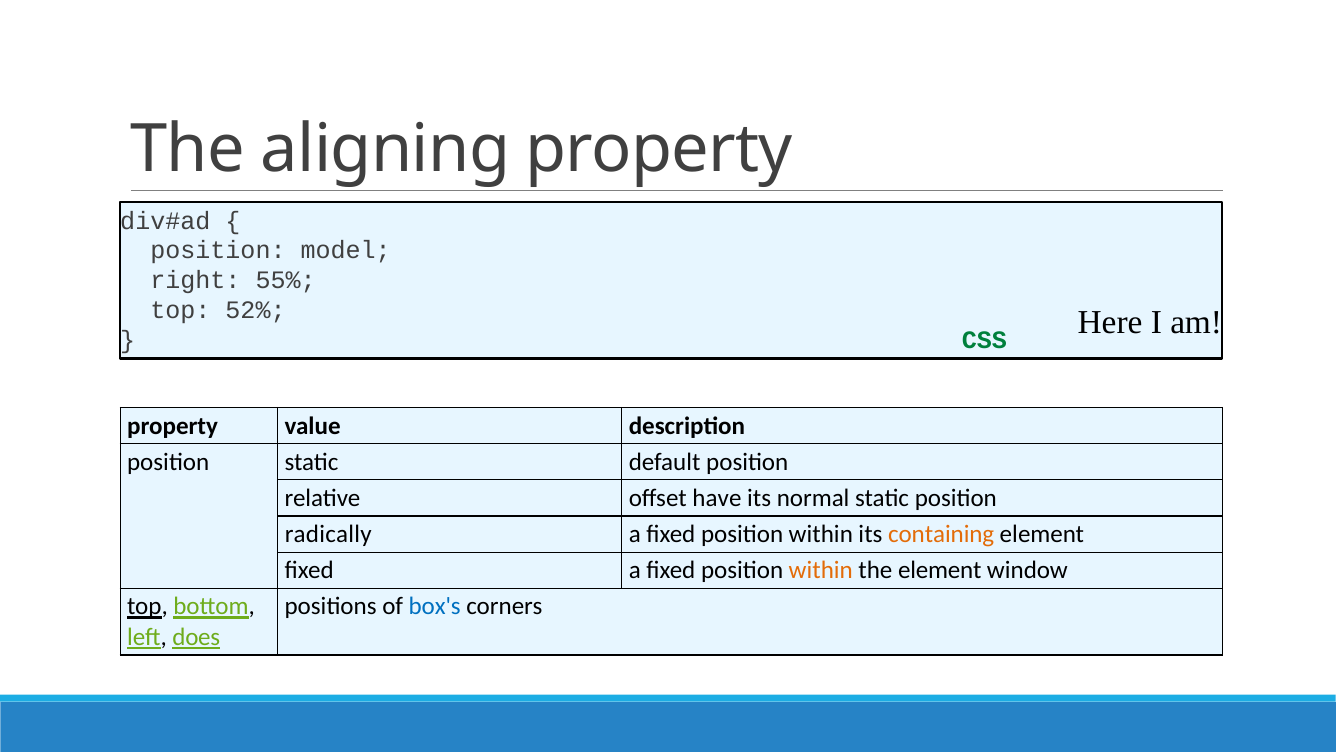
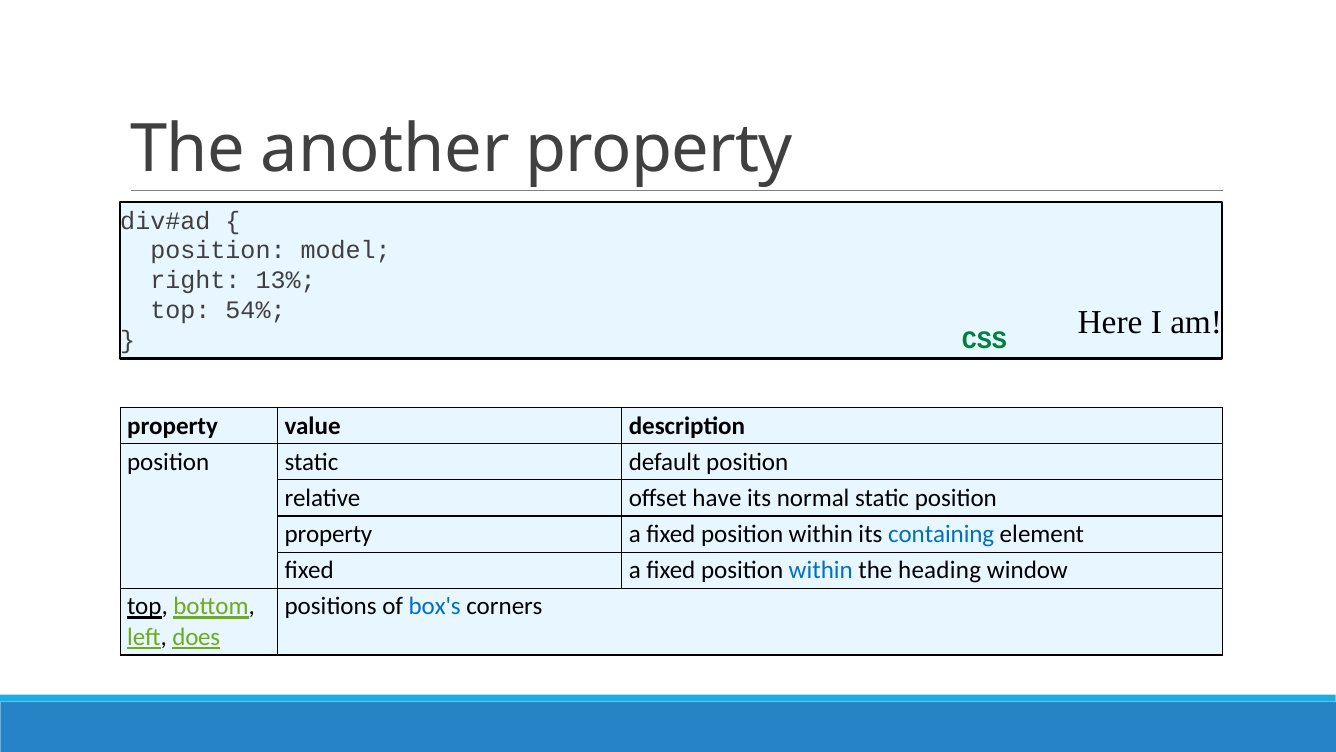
aligning: aligning -> another
55%: 55% -> 13%
52%: 52% -> 54%
radically at (328, 534): radically -> property
containing colour: orange -> blue
within at (821, 570) colour: orange -> blue
the element: element -> heading
